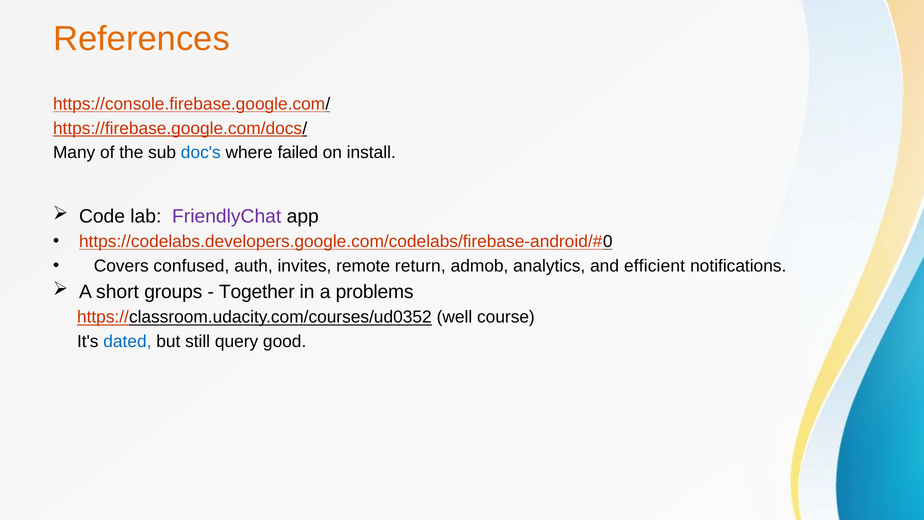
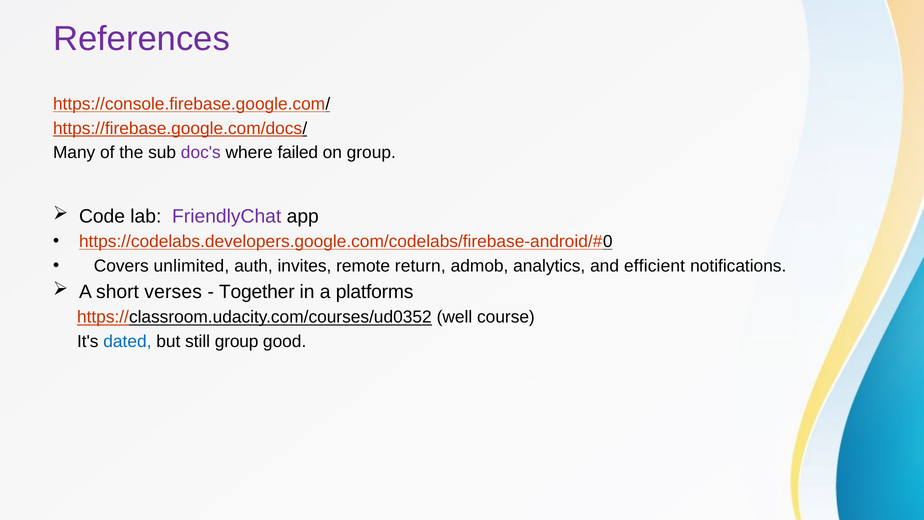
References colour: orange -> purple
doc's colour: blue -> purple
on install: install -> group
confused: confused -> unlimited
groups: groups -> verses
problems: problems -> platforms
still query: query -> group
